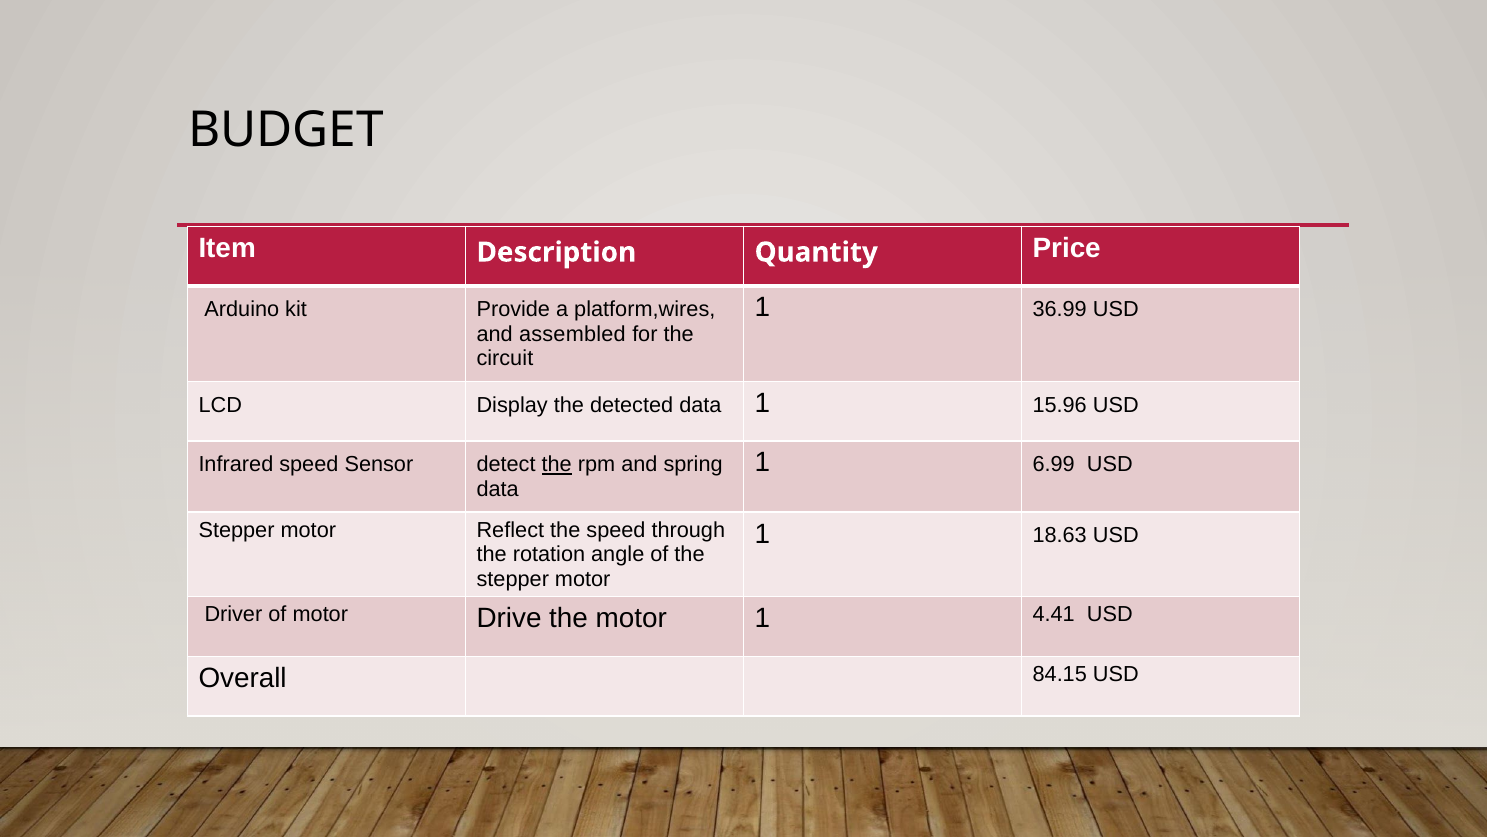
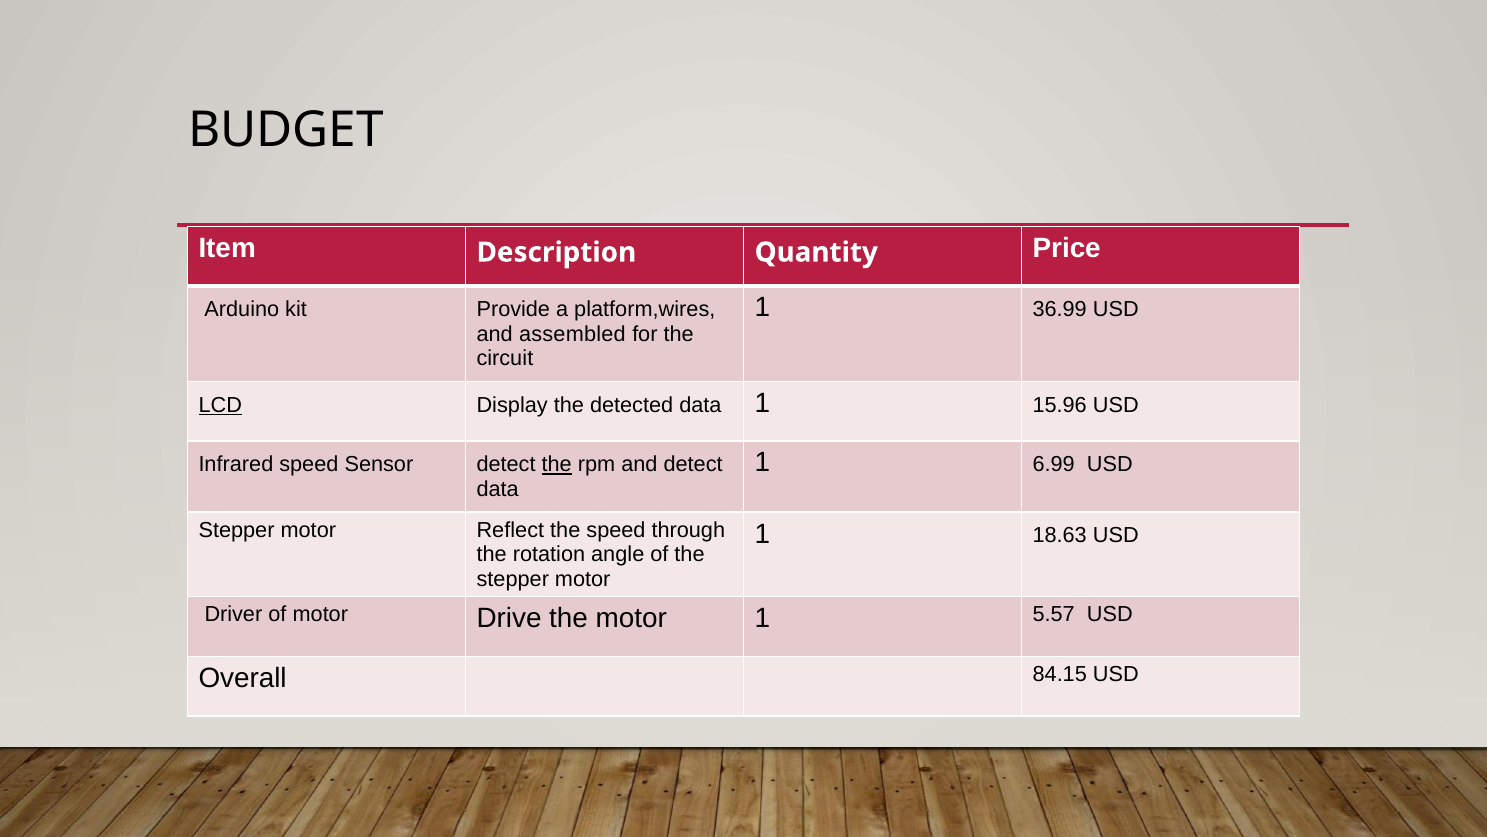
LCD underline: none -> present
and spring: spring -> detect
4.41: 4.41 -> 5.57
